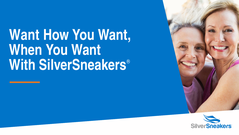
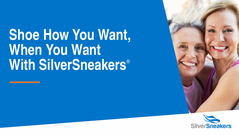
Want at (24, 35): Want -> Shoe
